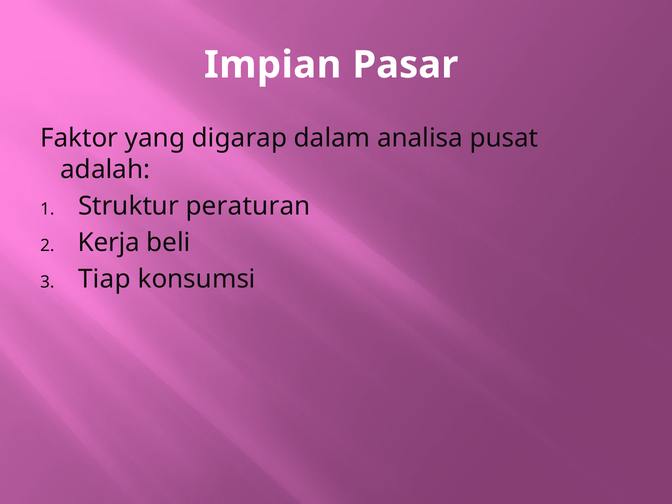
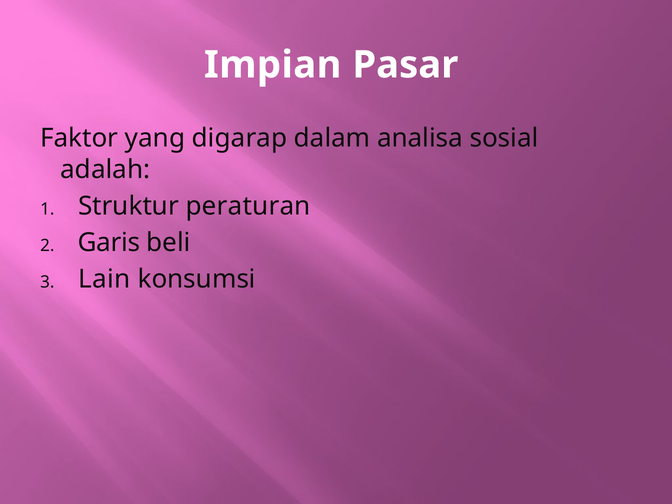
pusat: pusat -> sosial
Kerja: Kerja -> Garis
Tiap: Tiap -> Lain
